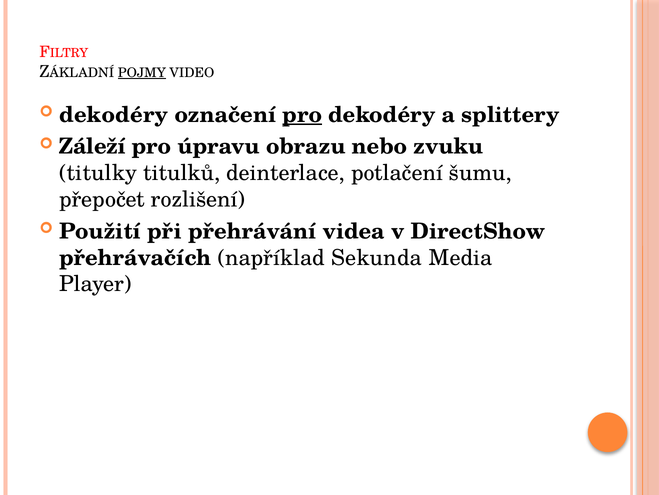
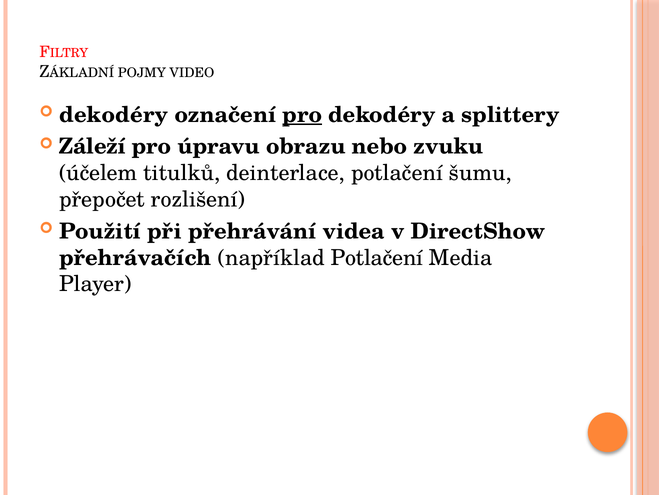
POJMY underline: present -> none
titulky: titulky -> účelem
například Sekunda: Sekunda -> Potlačení
